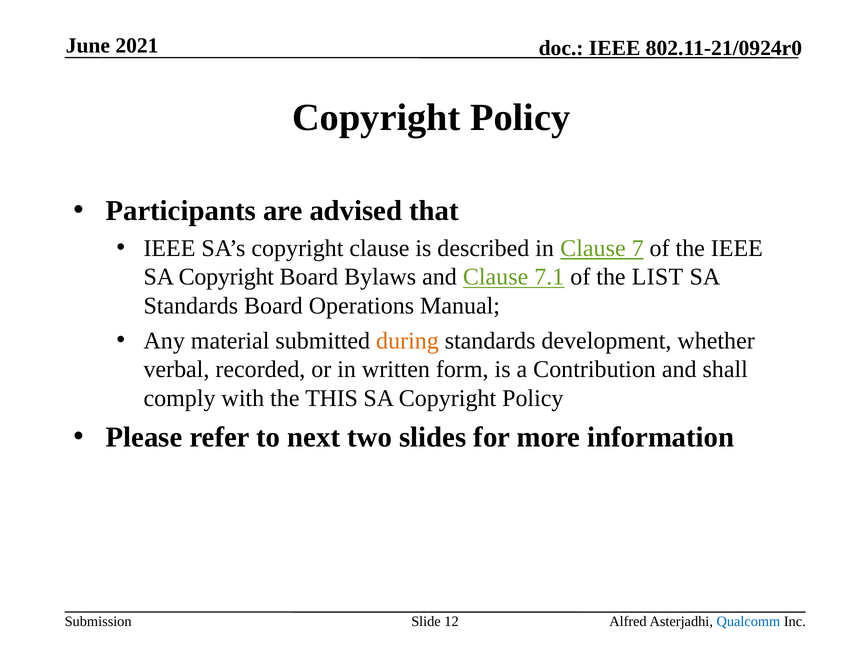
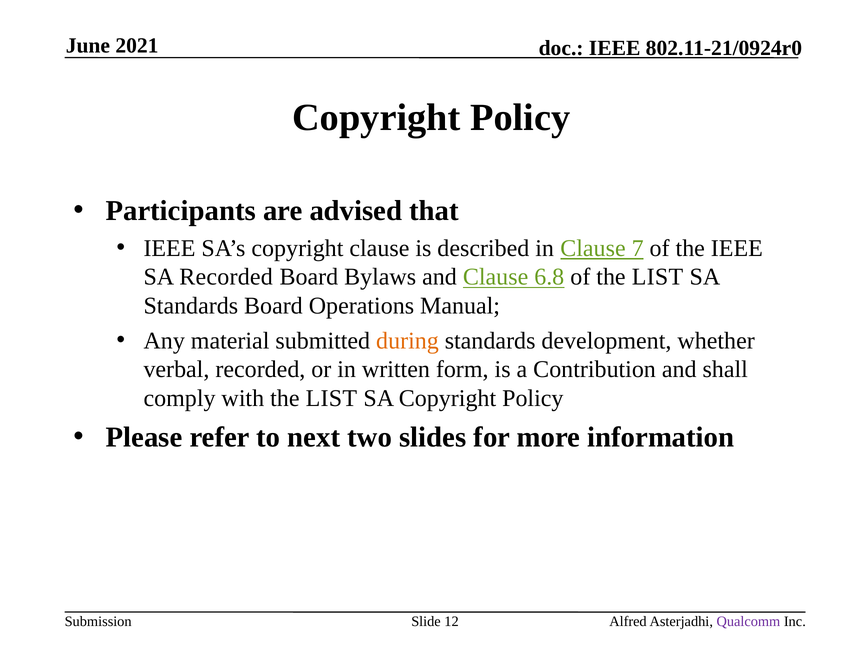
Copyright at (226, 277): Copyright -> Recorded
7.1: 7.1 -> 6.8
with the THIS: THIS -> LIST
Qualcomm colour: blue -> purple
